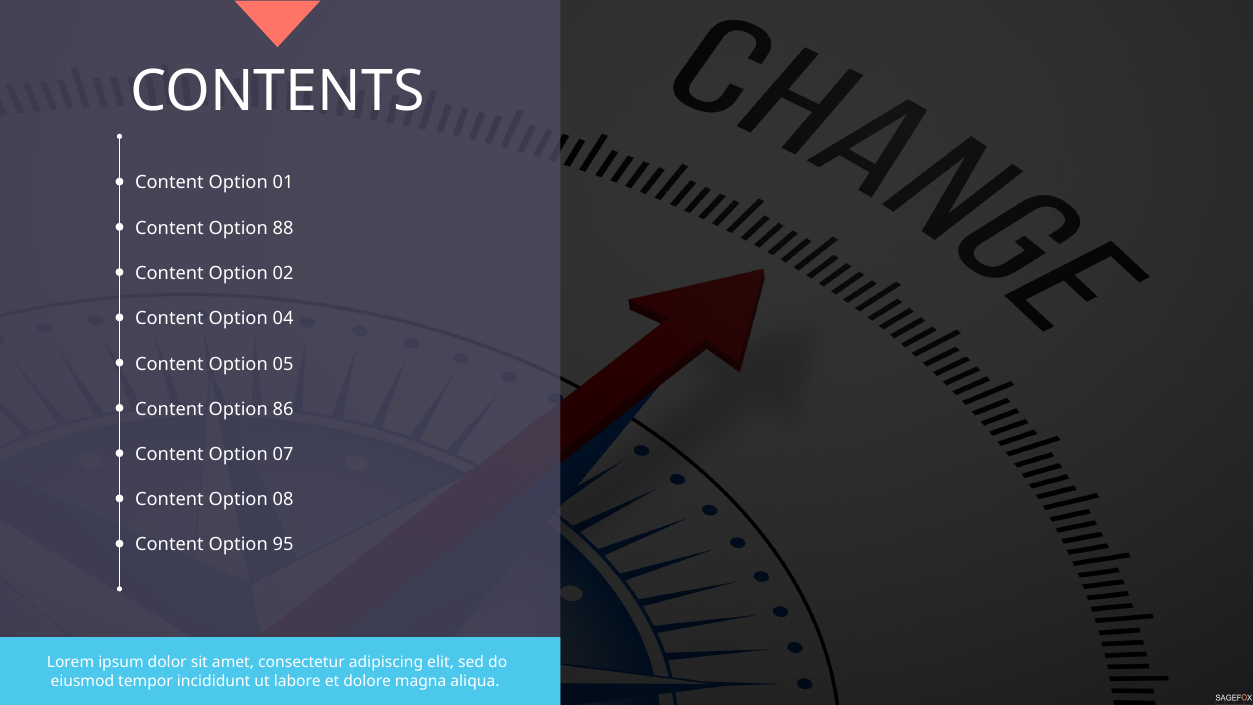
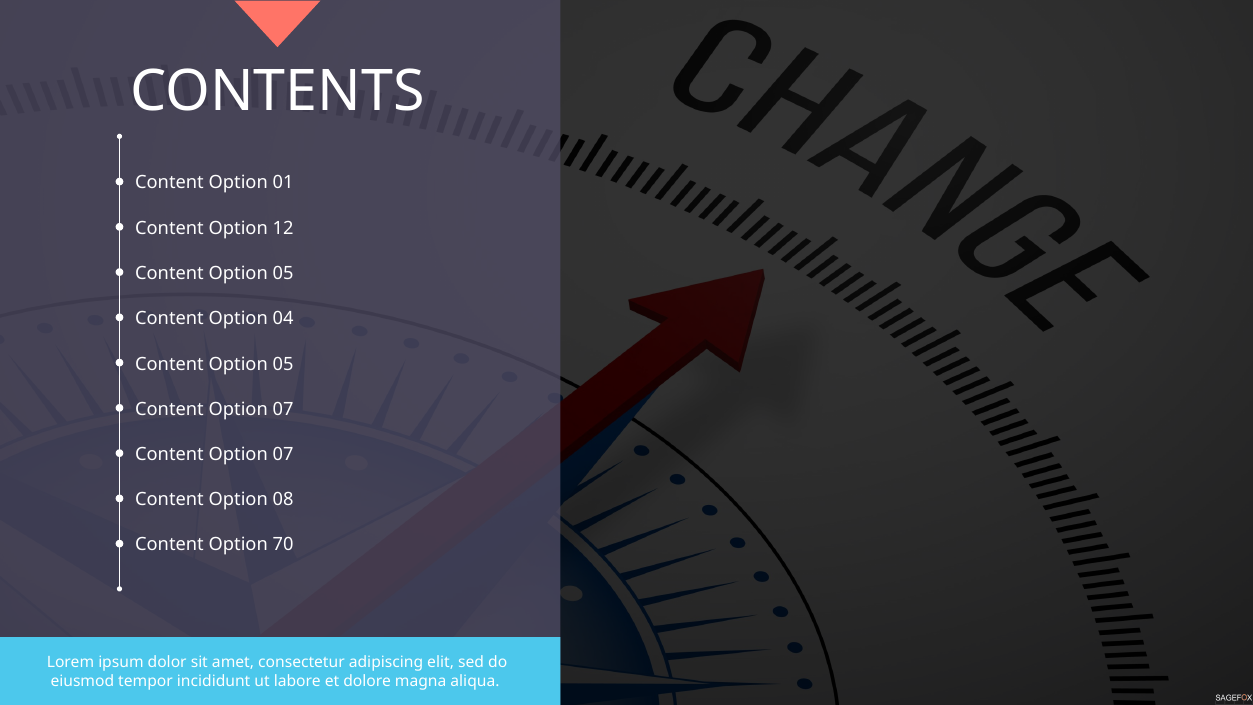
88: 88 -> 12
02 at (283, 273): 02 -> 05
86 at (283, 409): 86 -> 07
95: 95 -> 70
